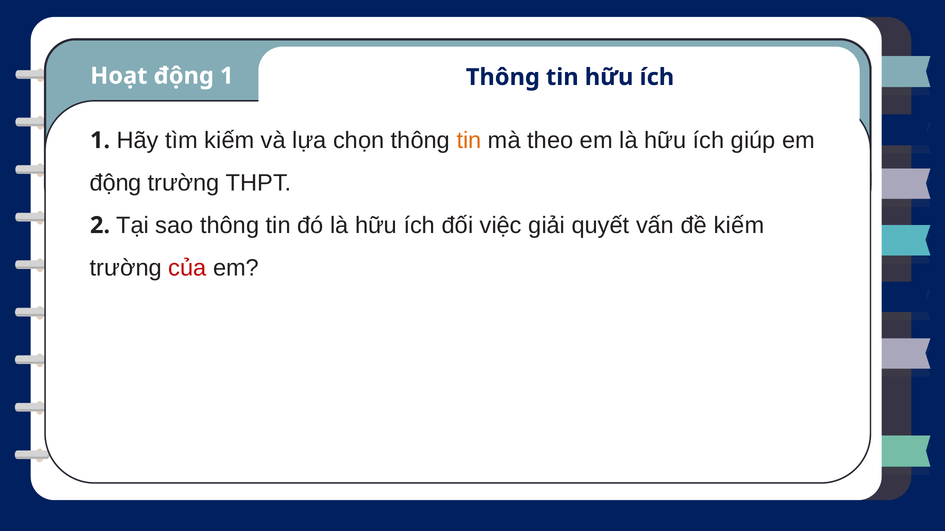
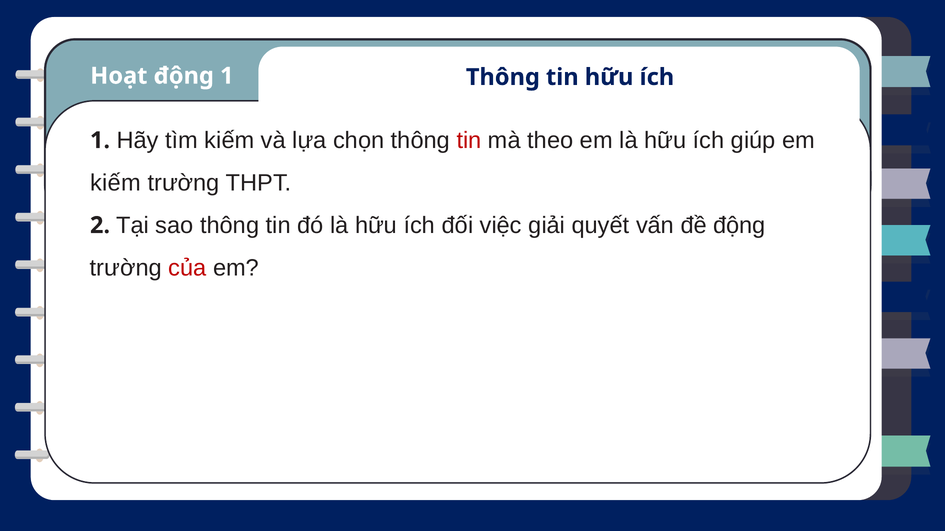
tin at (469, 140) colour: orange -> red
động at (116, 183): động -> kiếm
đề kiếm: kiếm -> động
